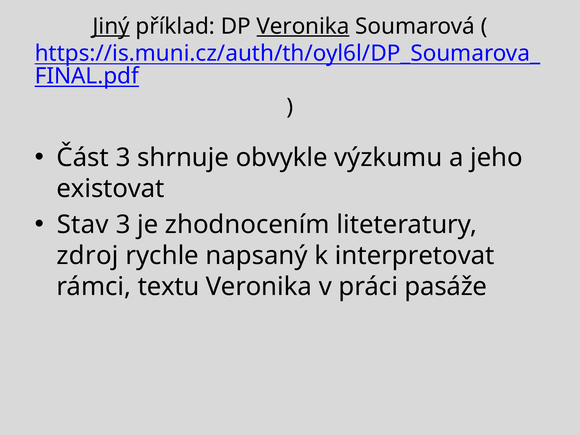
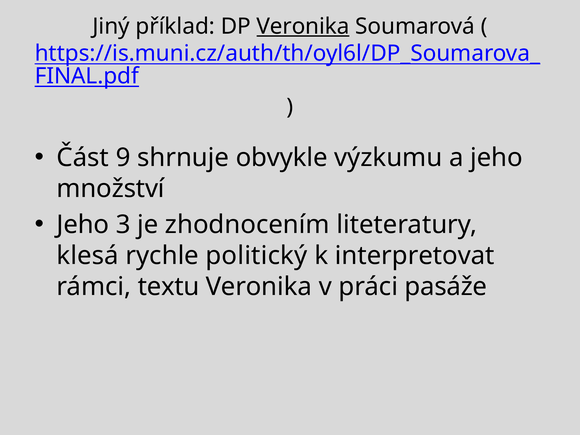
Jiný underline: present -> none
Část 3: 3 -> 9
existovat: existovat -> množství
Stav at (83, 225): Stav -> Jeho
zdroj: zdroj -> klesá
napsaný: napsaný -> politický
